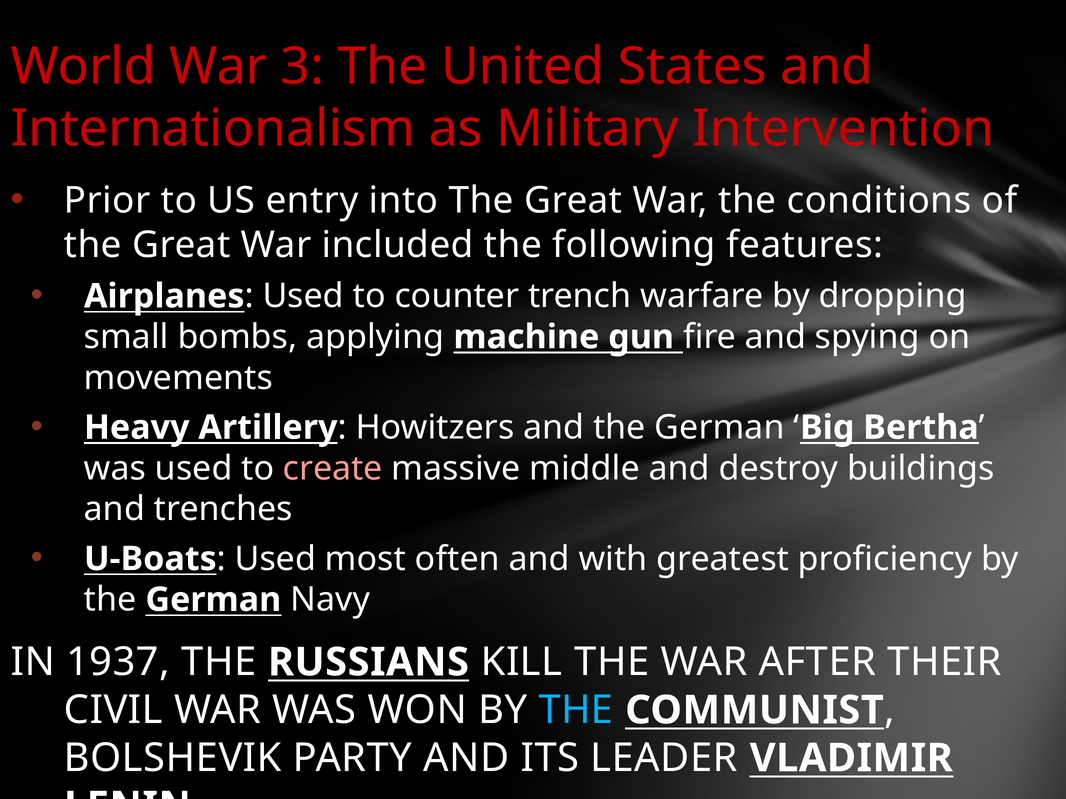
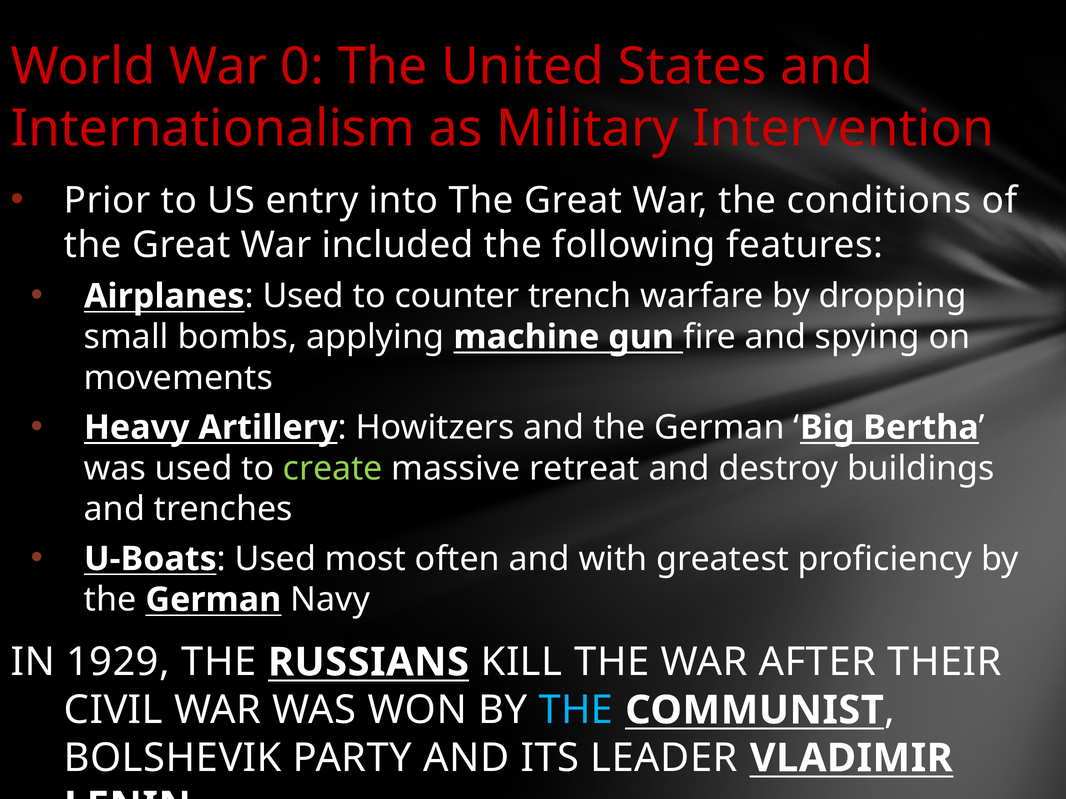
3: 3 -> 0
create colour: pink -> light green
middle: middle -> retreat
1937: 1937 -> 1929
